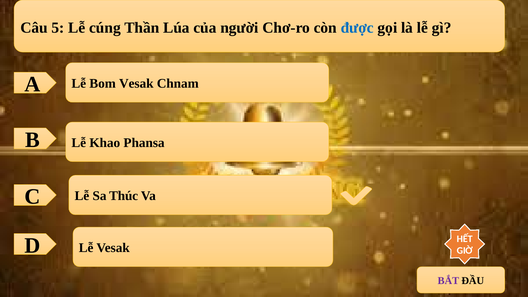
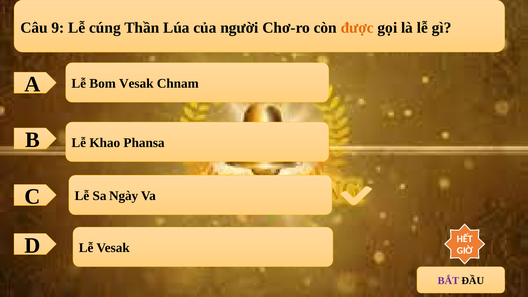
5: 5 -> 9
được colour: blue -> orange
Thúc: Thúc -> Ngày
